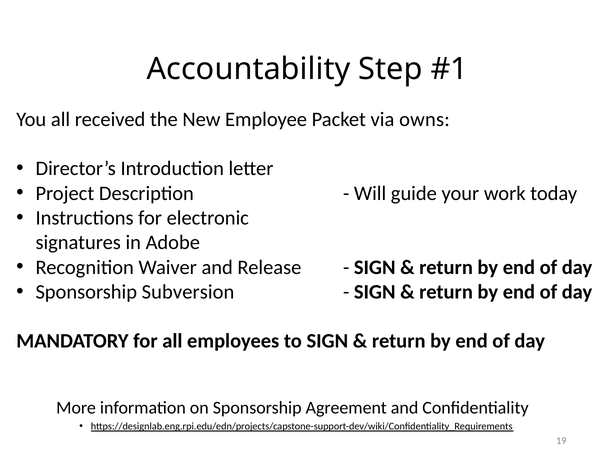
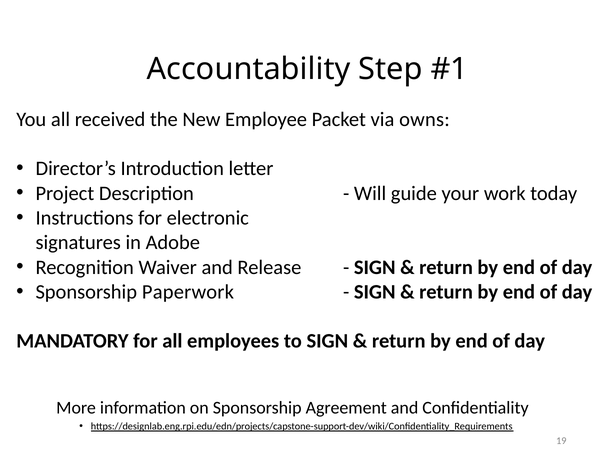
Subversion: Subversion -> Paperwork
